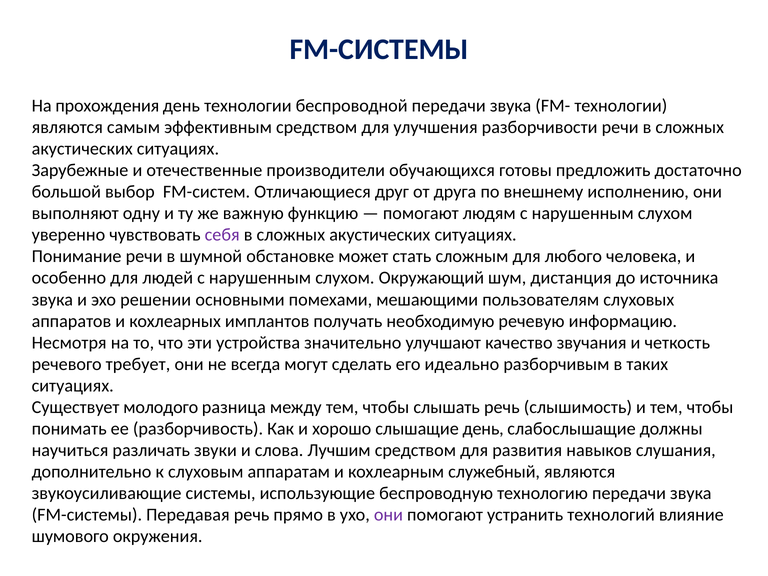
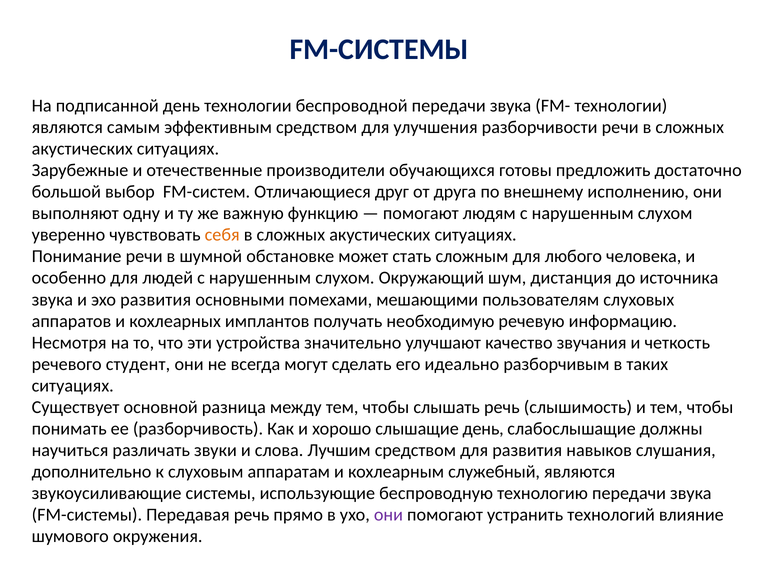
прохождения: прохождения -> подписанной
себя colour: purple -> orange
эхо решении: решении -> развития
требует: требует -> студент
молодого: молодого -> основной
